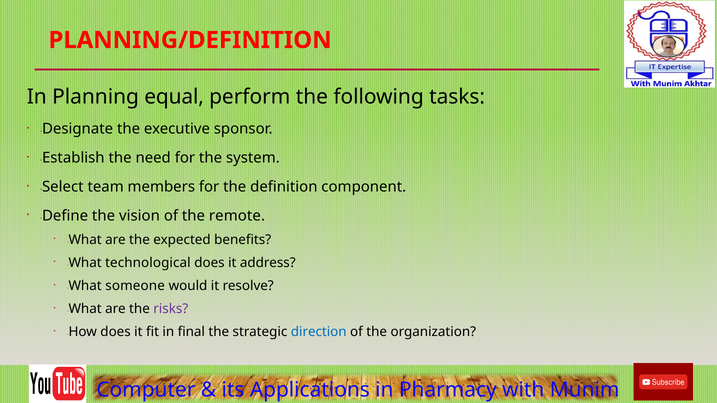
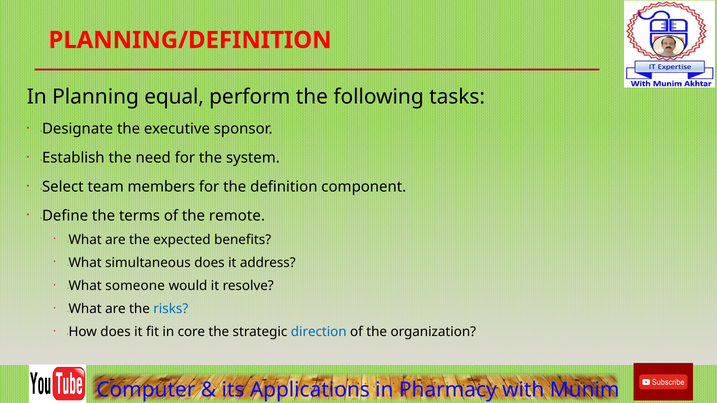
vision: vision -> terms
technological: technological -> simultaneous
risks colour: purple -> blue
final: final -> core
